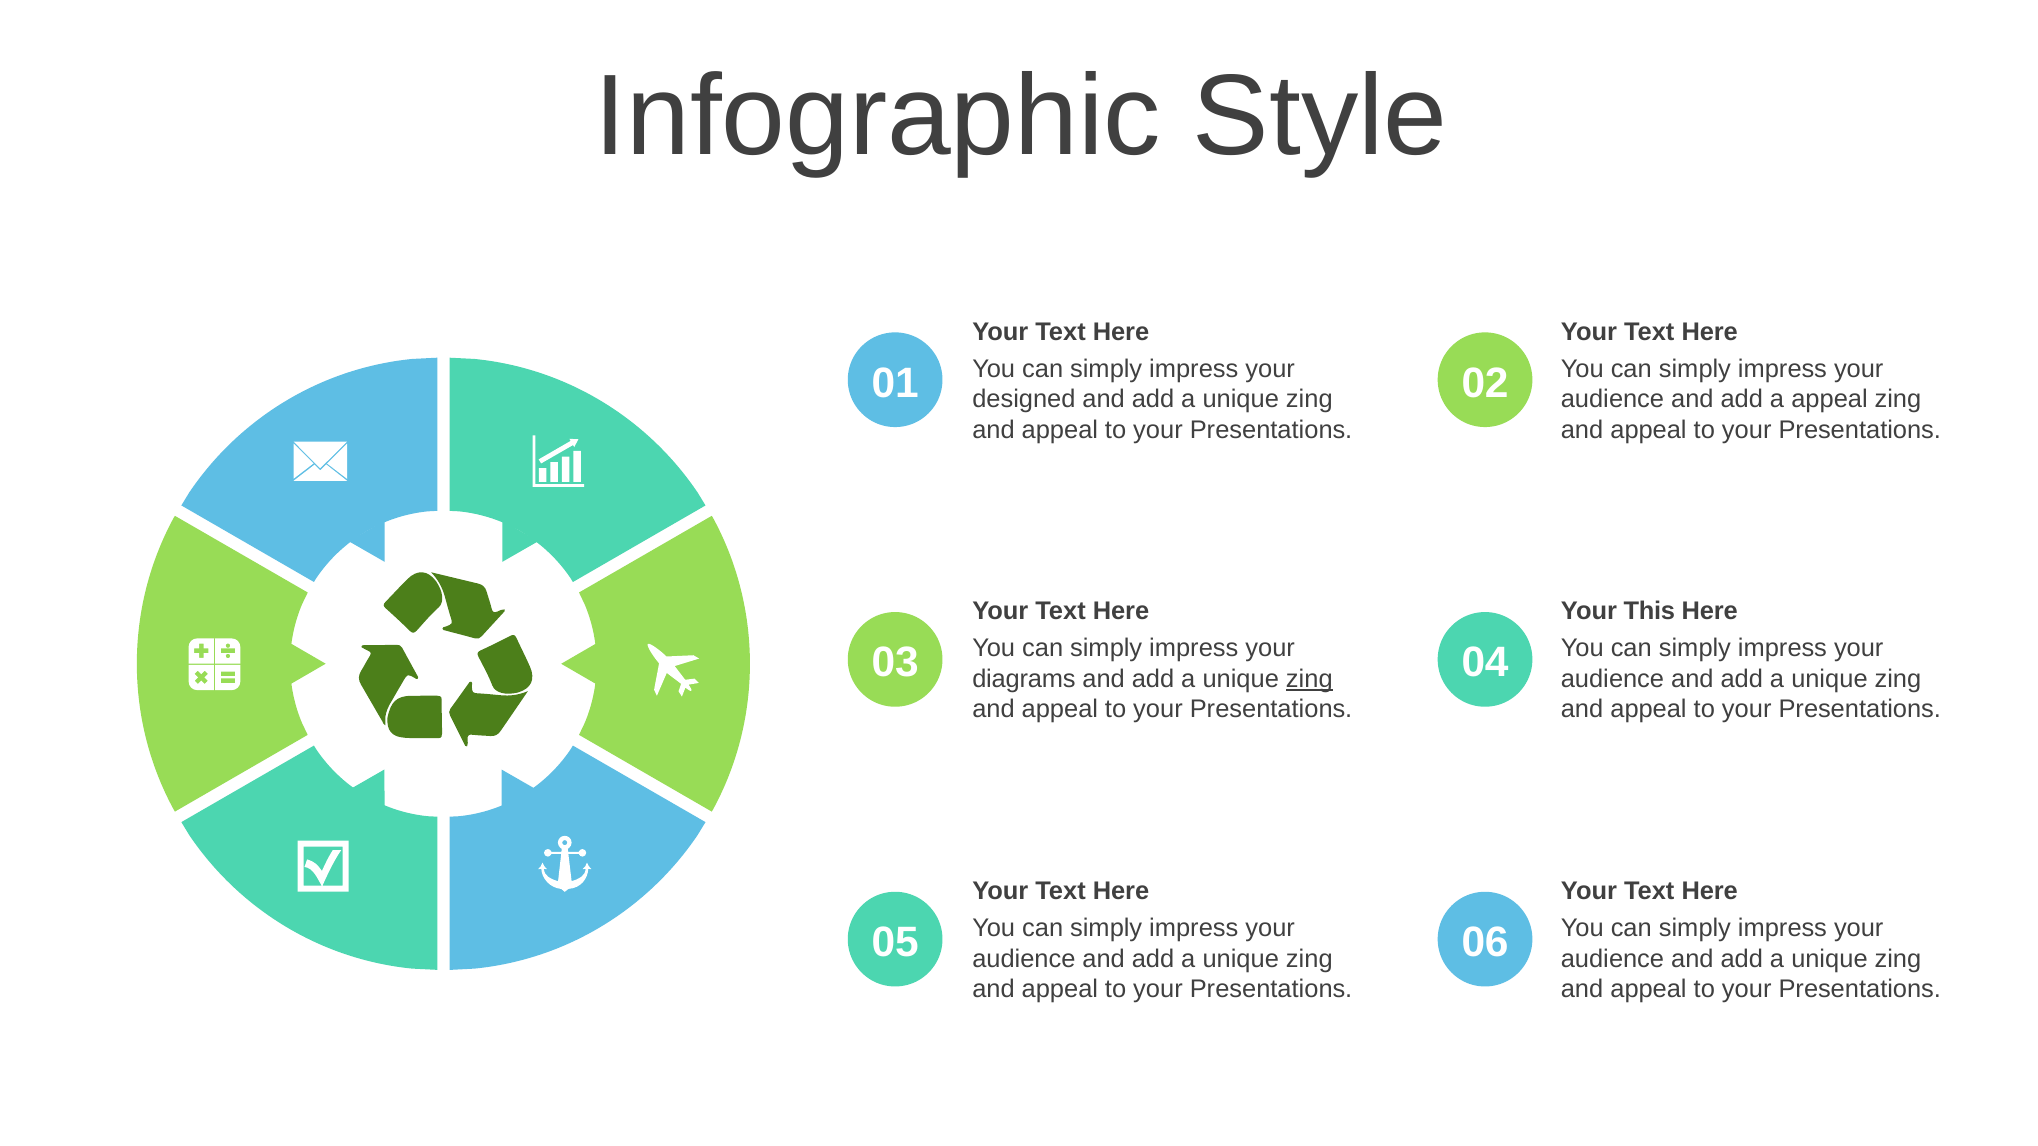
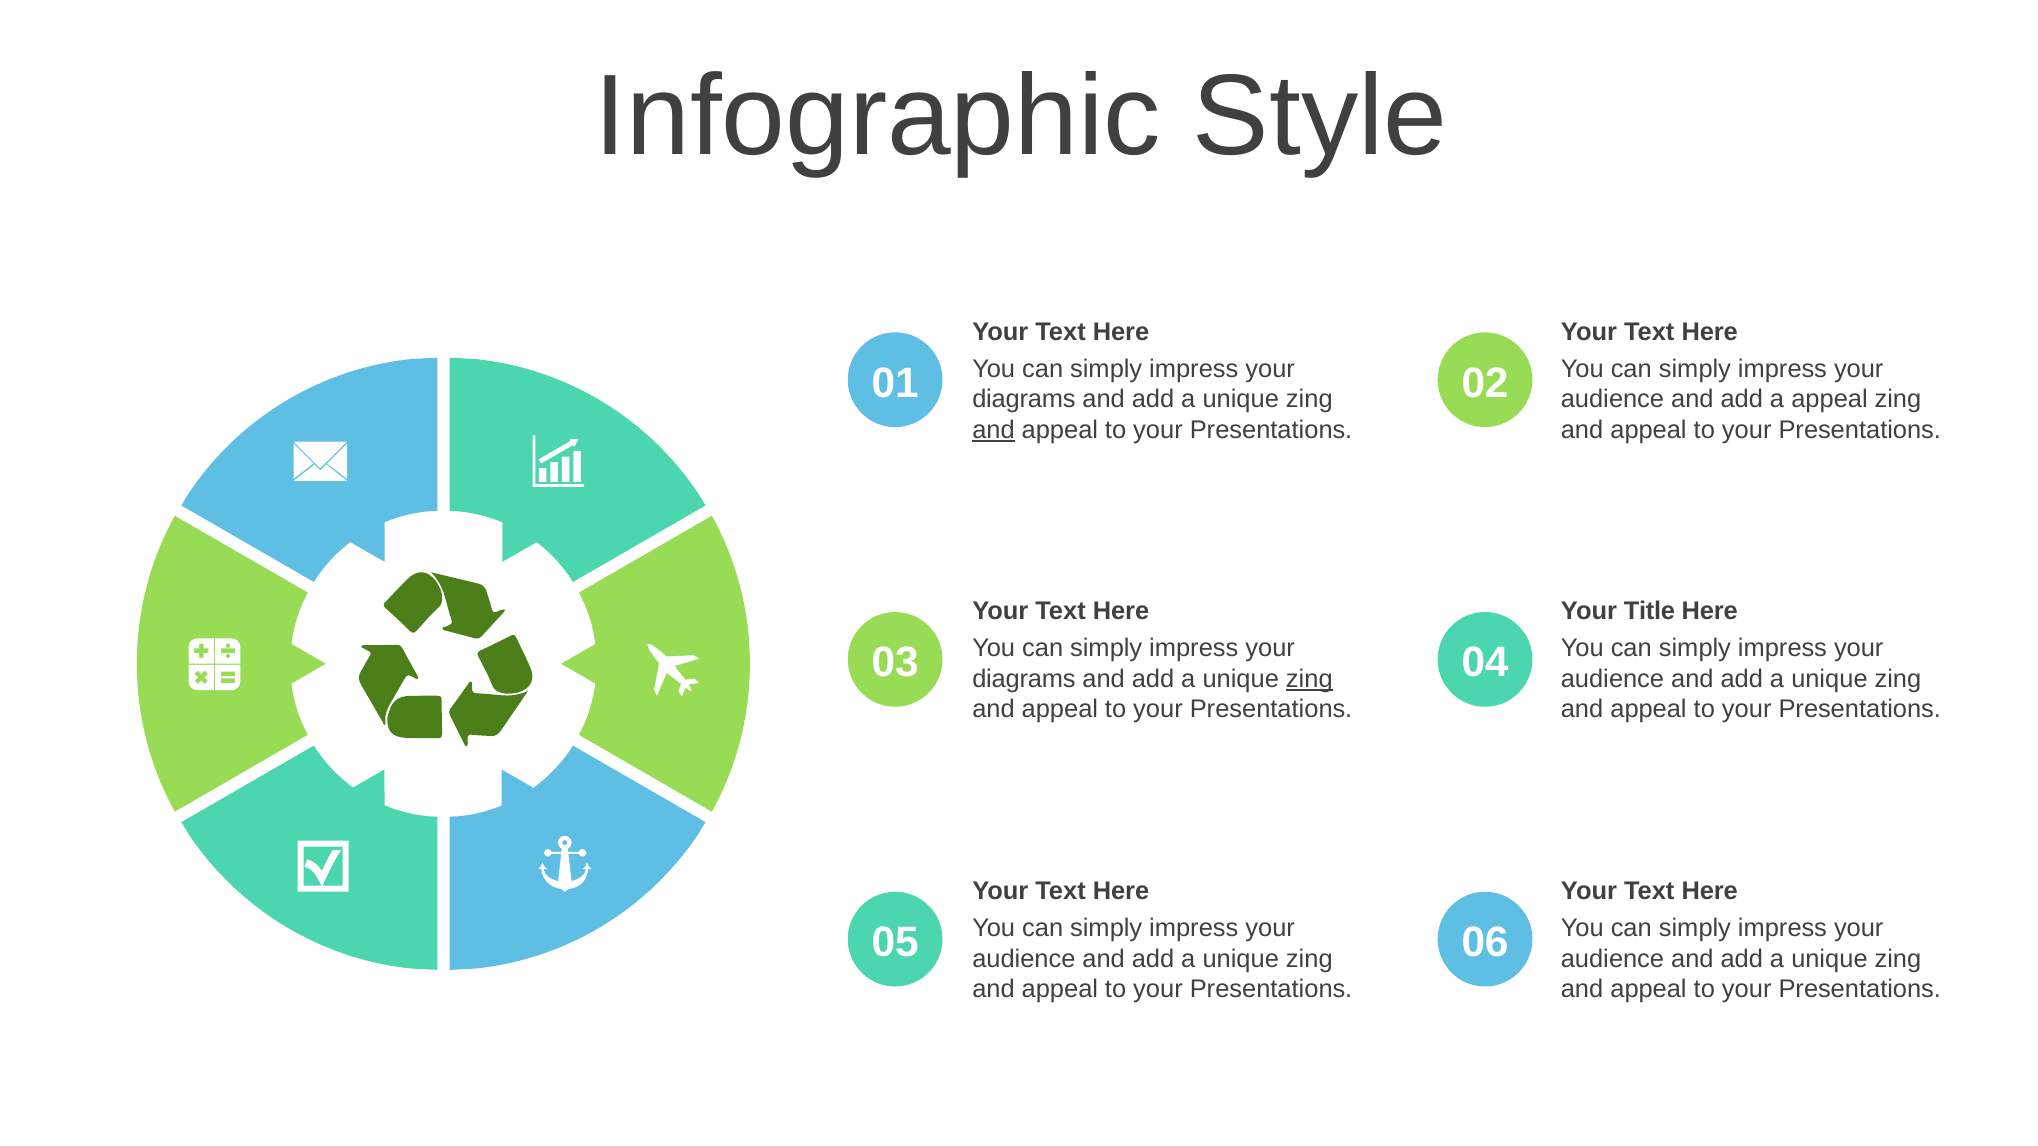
designed at (1024, 399): designed -> diagrams
and at (993, 430) underline: none -> present
This: This -> Title
